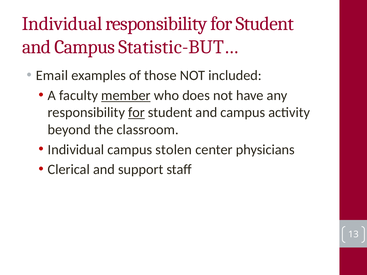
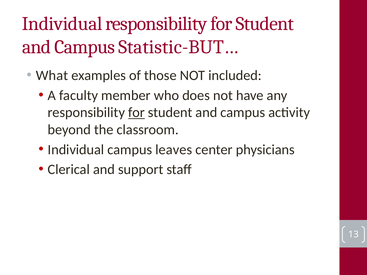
Email: Email -> What
member underline: present -> none
stolen: stolen -> leaves
